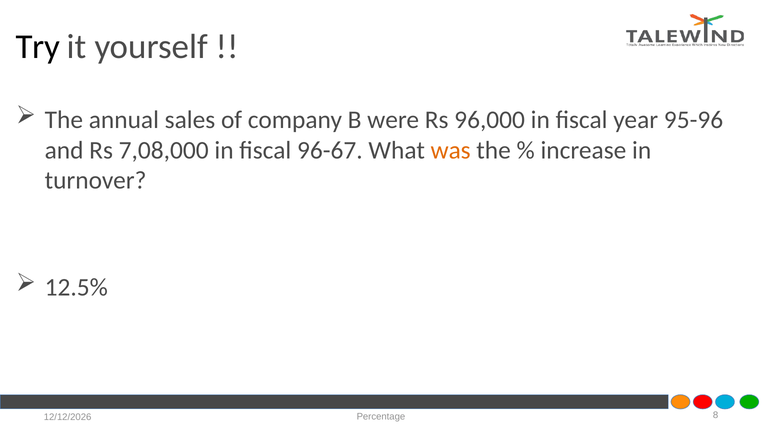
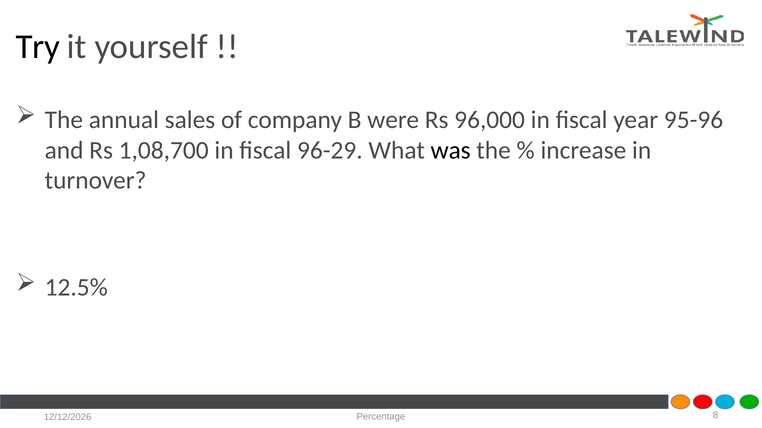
7,08,000: 7,08,000 -> 1,08,700
96-67: 96-67 -> 96-29
was colour: orange -> black
